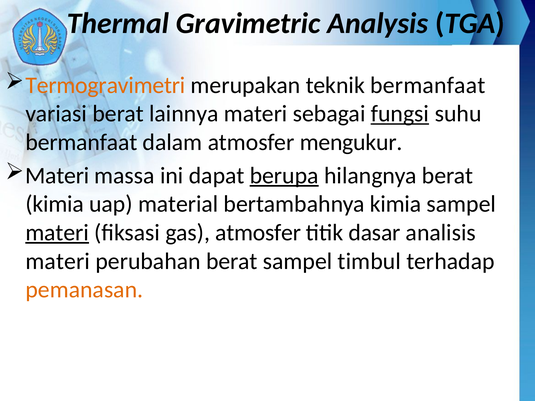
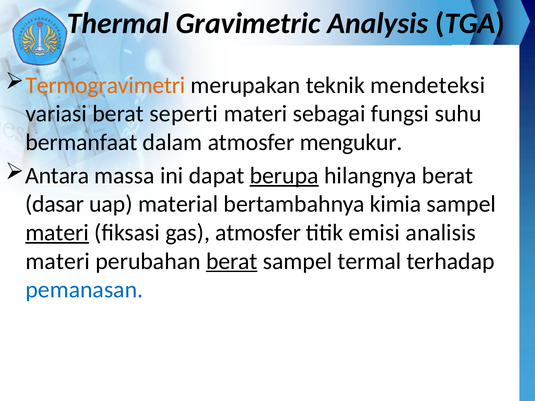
teknik bermanfaat: bermanfaat -> mendeteksi
lainnya: lainnya -> seperti
fungsi underline: present -> none
Materi at (57, 176): Materi -> Antara
kimia at (55, 204): kimia -> dasar
dasar: dasar -> emisi
berat at (232, 261) underline: none -> present
timbul: timbul -> termal
pemanasan colour: orange -> blue
